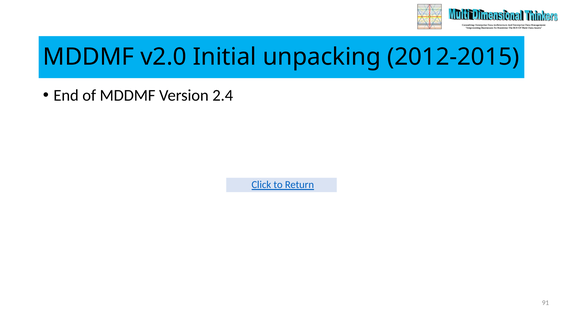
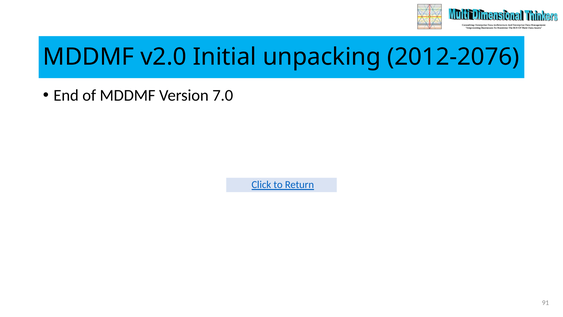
2012-2015: 2012-2015 -> 2012-2076
2.4: 2.4 -> 7.0
